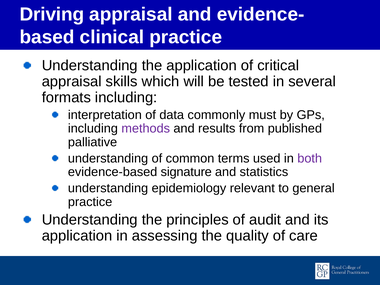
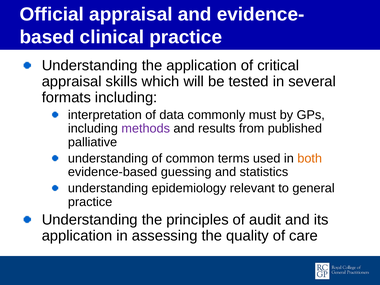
Driving: Driving -> Official
both colour: purple -> orange
signature: signature -> guessing
